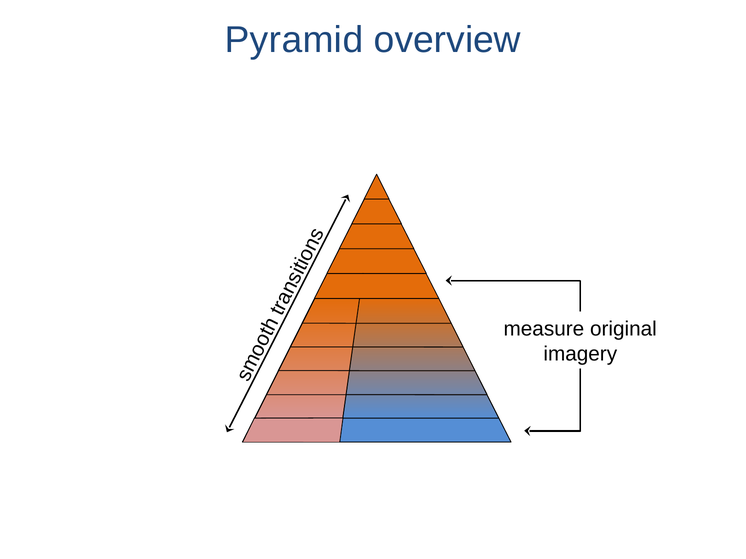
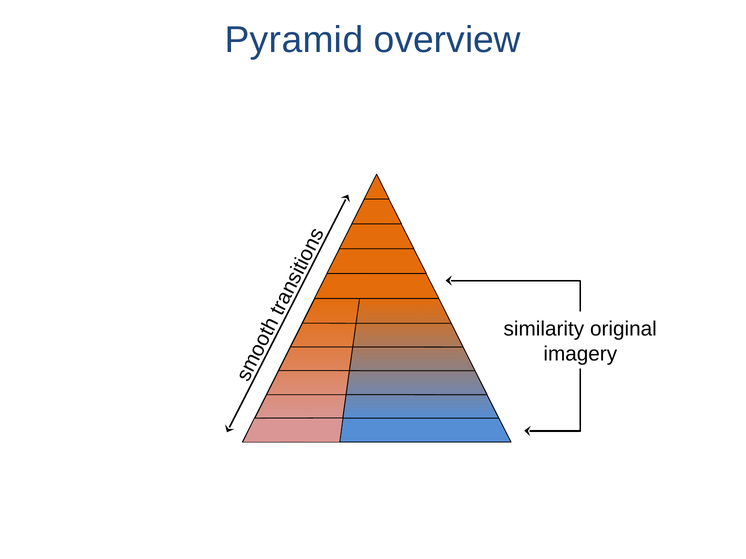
measure: measure -> similarity
